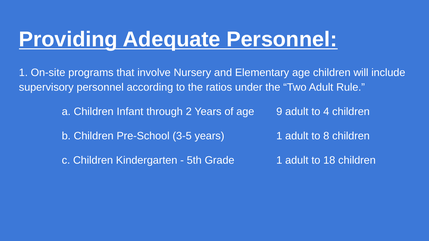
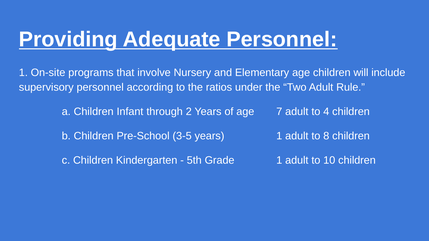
9: 9 -> 7
18: 18 -> 10
